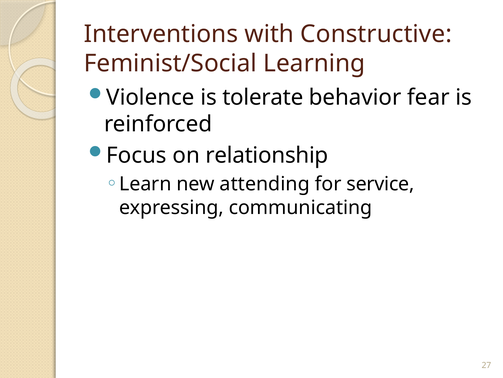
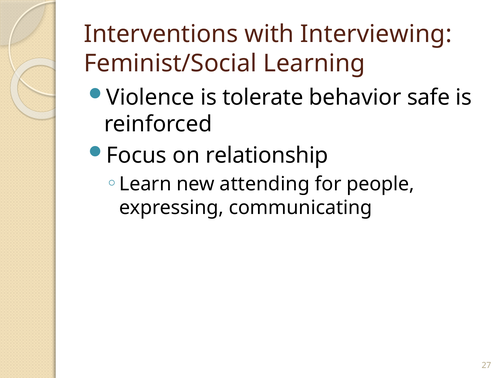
Constructive: Constructive -> Interviewing
fear: fear -> safe
service: service -> people
